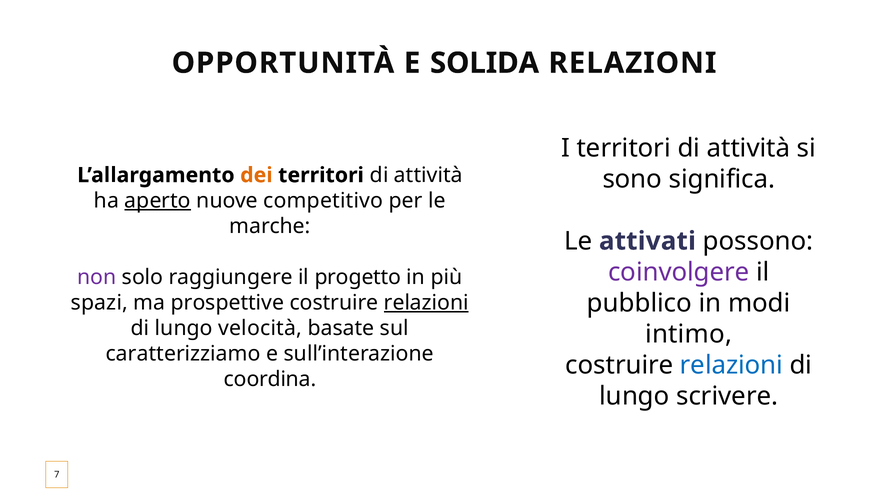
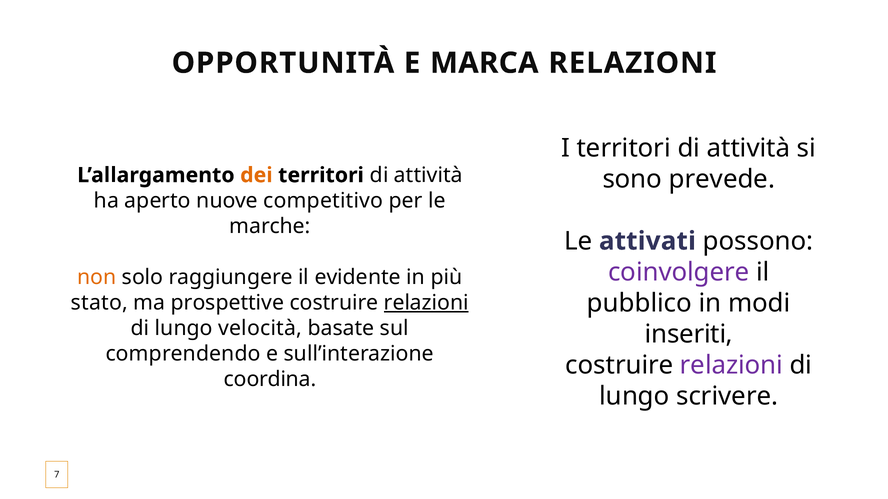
SOLIDA: SOLIDA -> MARCA
significa: significa -> prevede
aperto underline: present -> none
non colour: purple -> orange
progetto: progetto -> evidente
spazi: spazi -> stato
intimo: intimo -> inseriti
caratterizziamo: caratterizziamo -> comprendendo
relazioni at (731, 365) colour: blue -> purple
